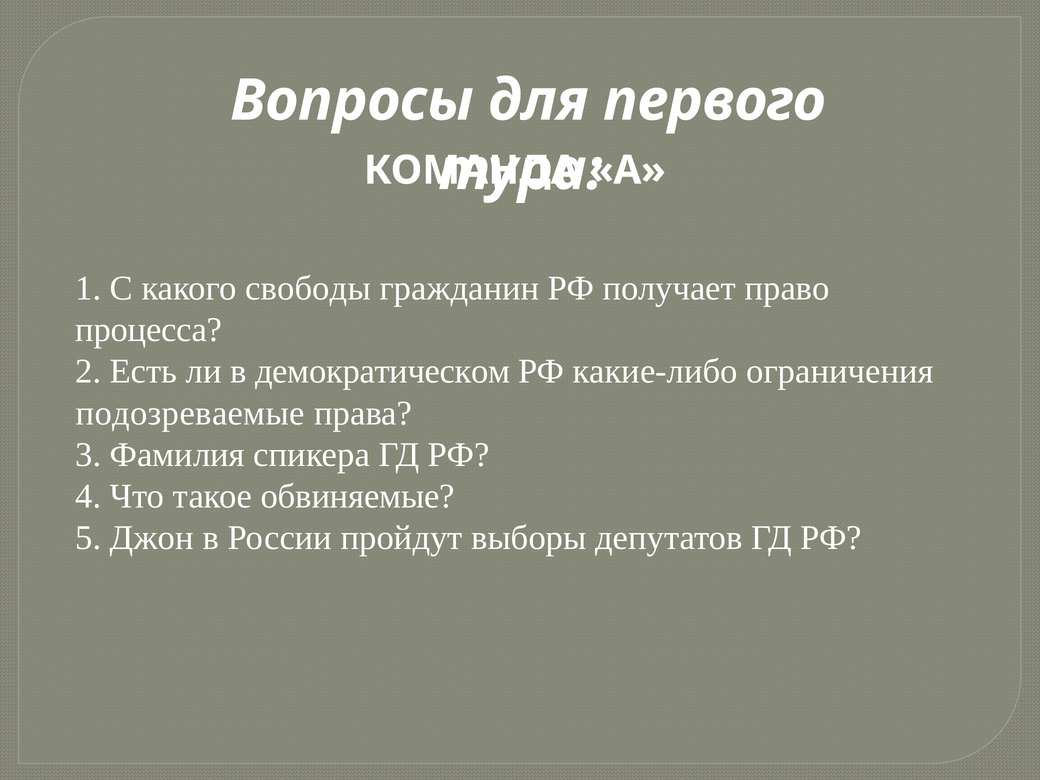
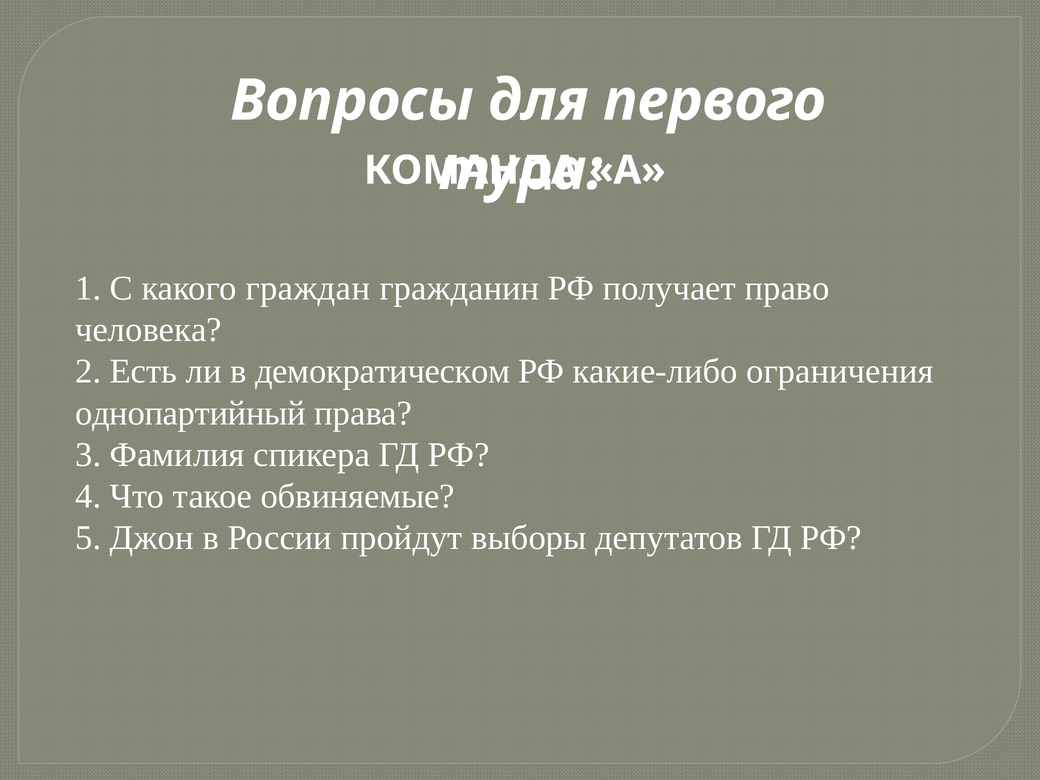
свободы: свободы -> граждан
процесса: процесса -> человека
подозреваемые: подозреваемые -> однопартийный
